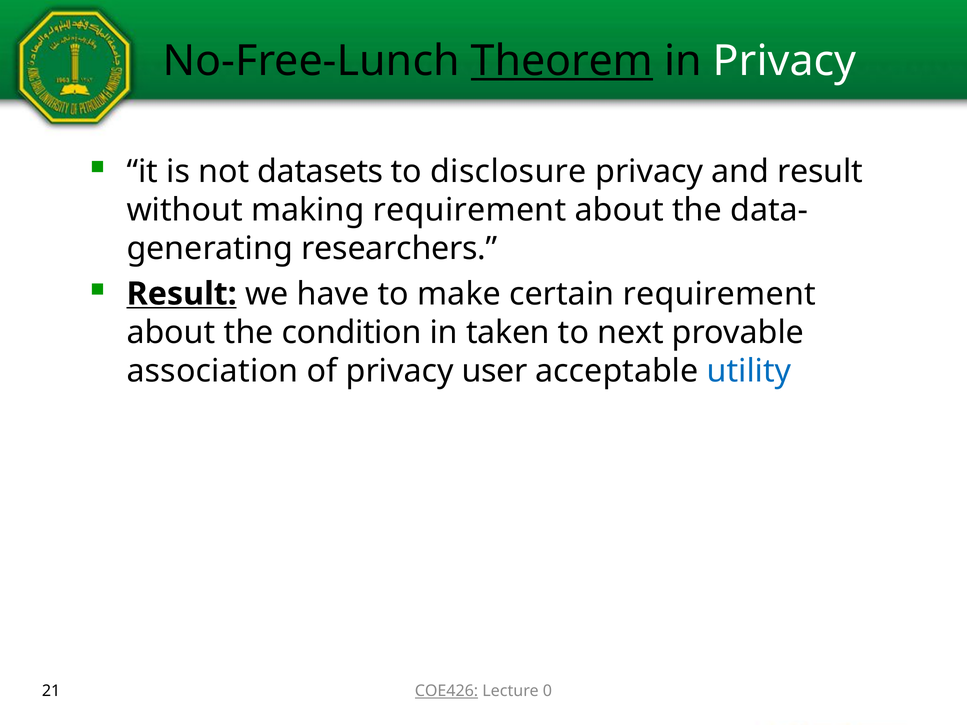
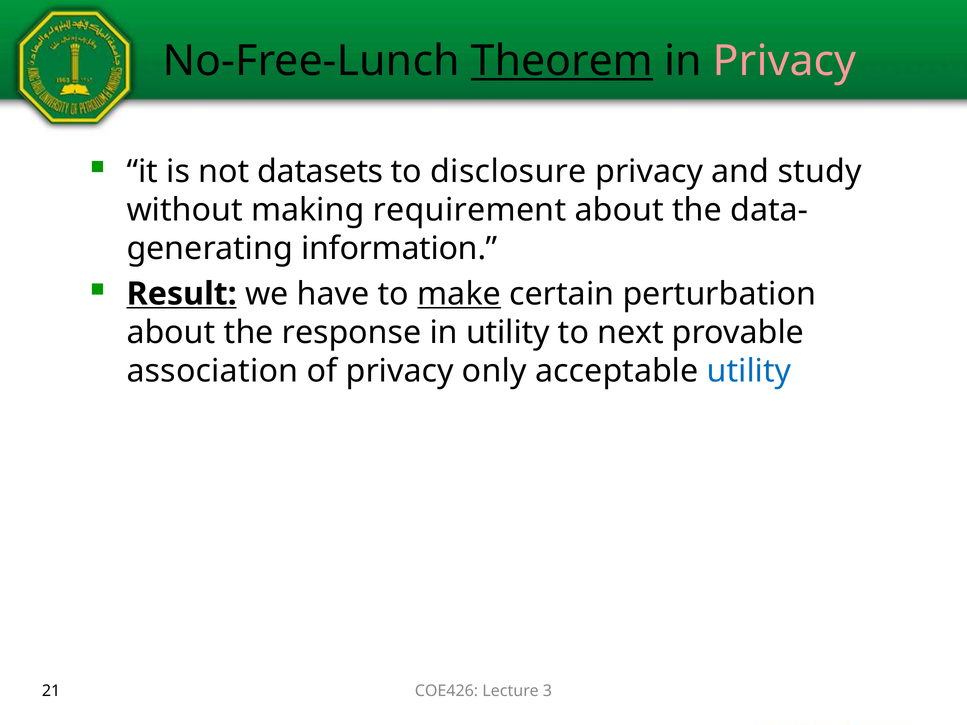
Privacy at (785, 61) colour: white -> pink
and result: result -> study
researchers: researchers -> information
make underline: none -> present
certain requirement: requirement -> perturbation
condition: condition -> response
in taken: taken -> utility
user: user -> only
COE426 underline: present -> none
0: 0 -> 3
